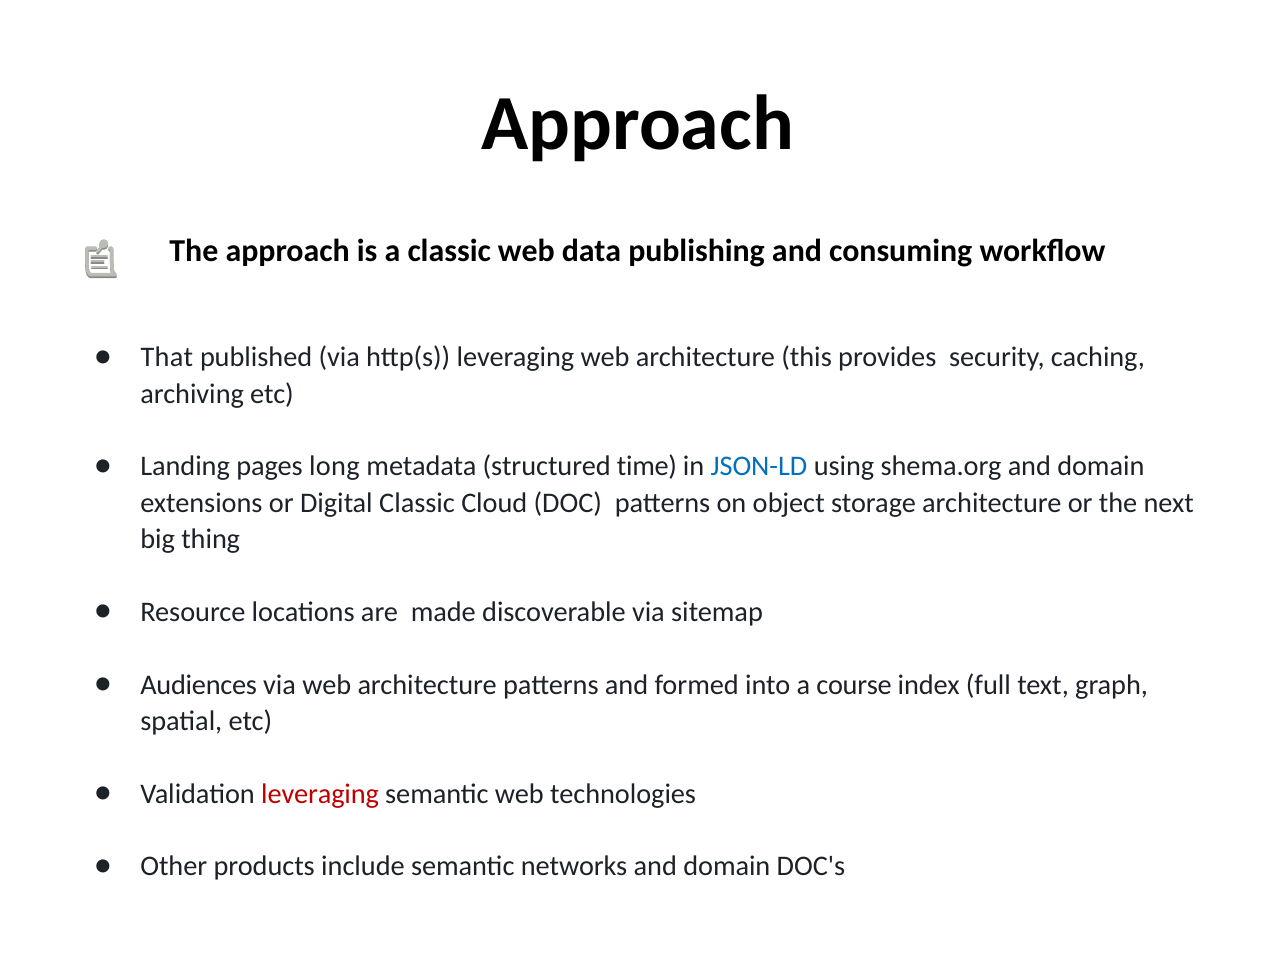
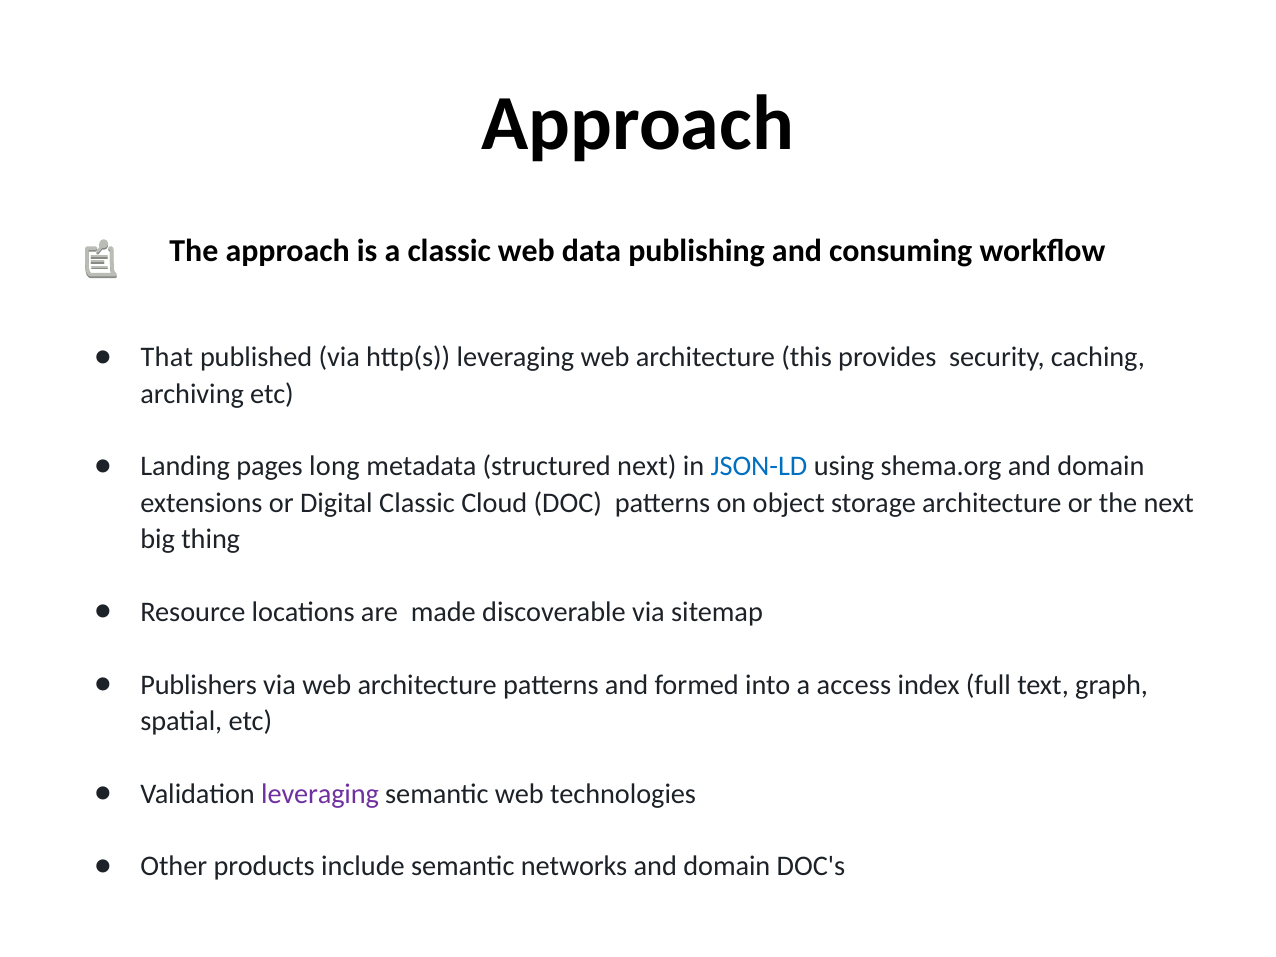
structured time: time -> next
Audiences: Audiences -> Publishers
course: course -> access
leveraging at (320, 794) colour: red -> purple
